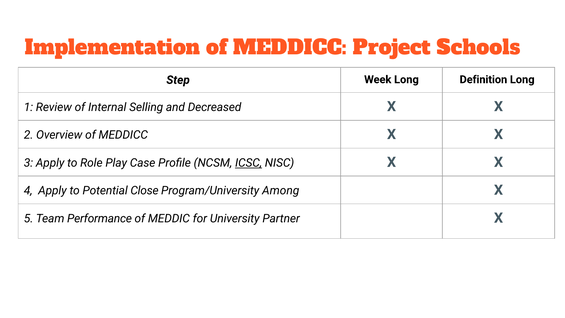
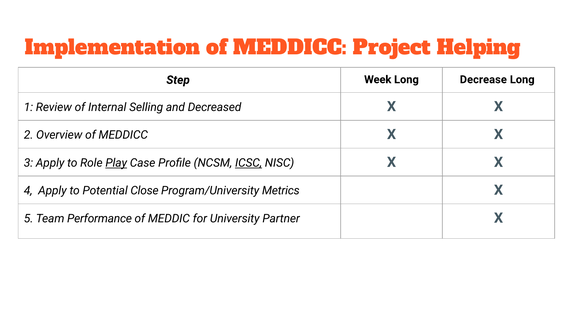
Schools: Schools -> Helping
Definition: Definition -> Decrease
Play underline: none -> present
Among: Among -> Metrics
